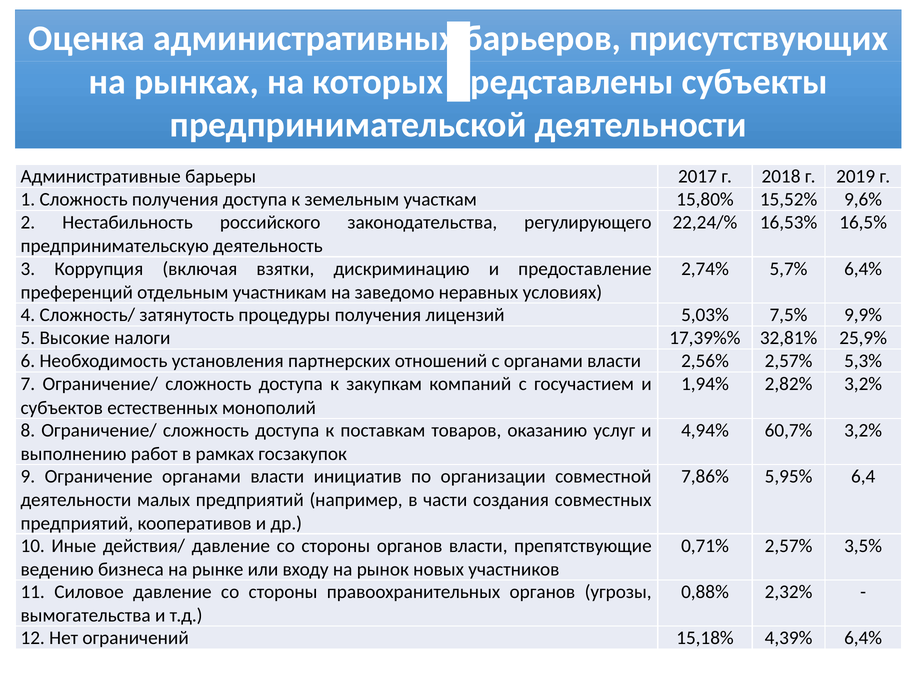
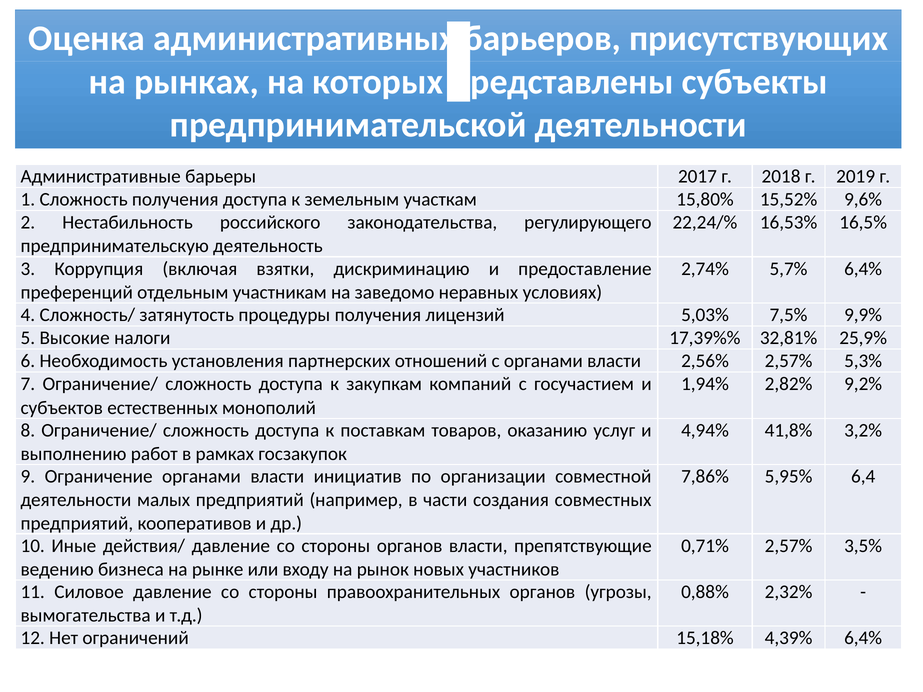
2,82% 3,2%: 3,2% -> 9,2%
60,7%: 60,7% -> 41,8%
